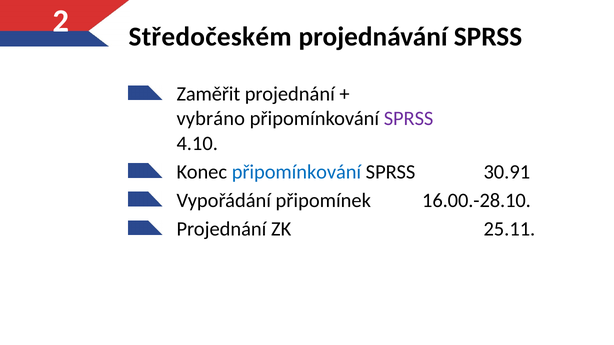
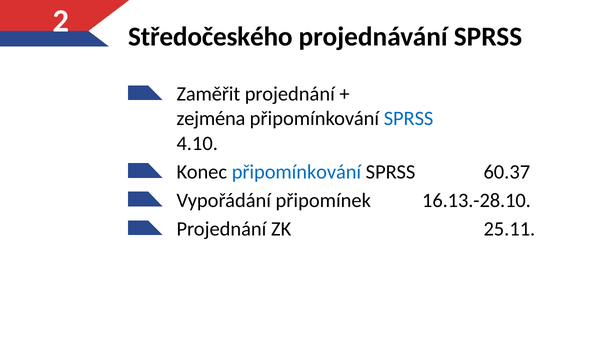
Středočeském: Středočeském -> Středočeského
vybráno: vybráno -> zejména
SPRSS at (409, 119) colour: purple -> blue
30.91: 30.91 -> 60.37
16.00.-28.10: 16.00.-28.10 -> 16.13.-28.10
